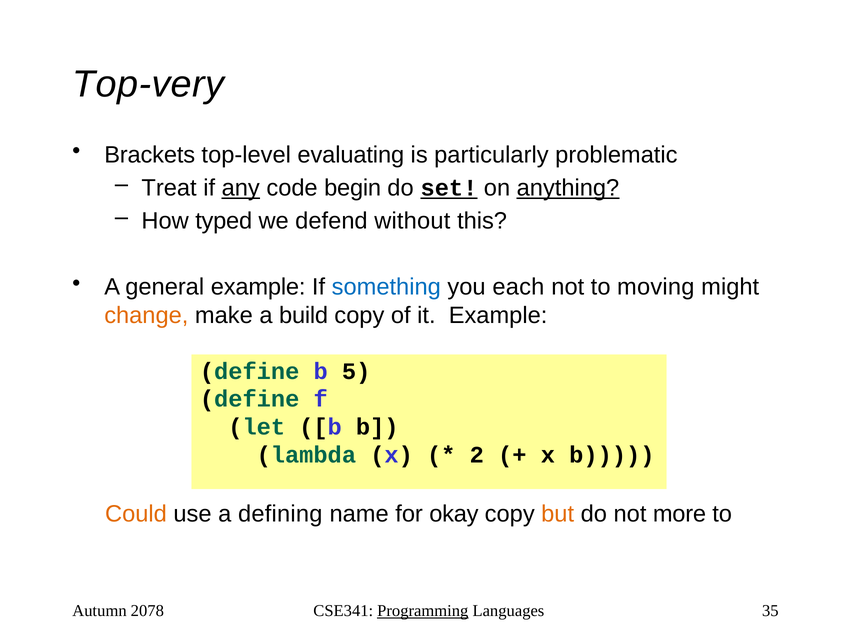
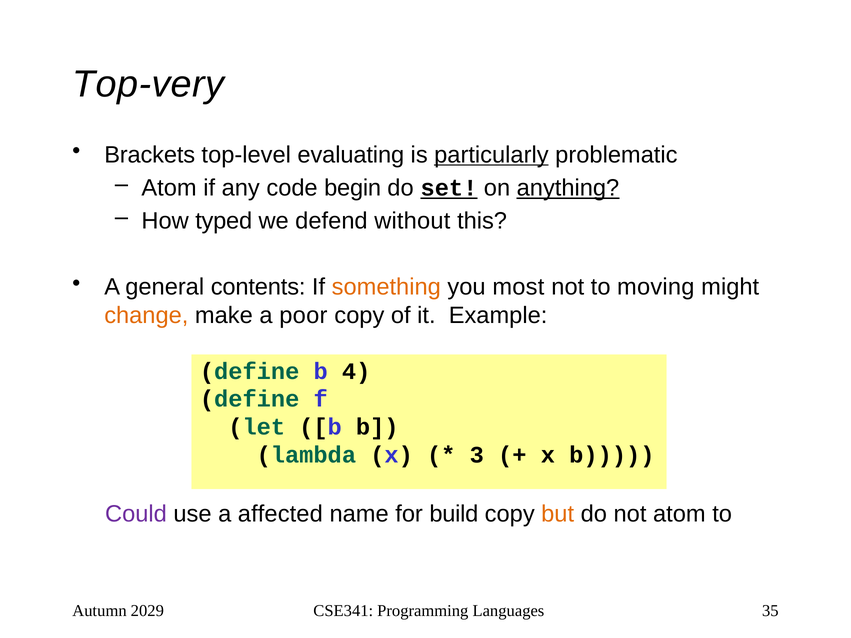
particularly underline: none -> present
Treat at (169, 188): Treat -> Atom
any underline: present -> none
general example: example -> contents
something colour: blue -> orange
each: each -> most
build: build -> poor
5: 5 -> 4
2: 2 -> 3
Could colour: orange -> purple
defining: defining -> affected
okay: okay -> build
not more: more -> atom
2078: 2078 -> 2029
Programming underline: present -> none
